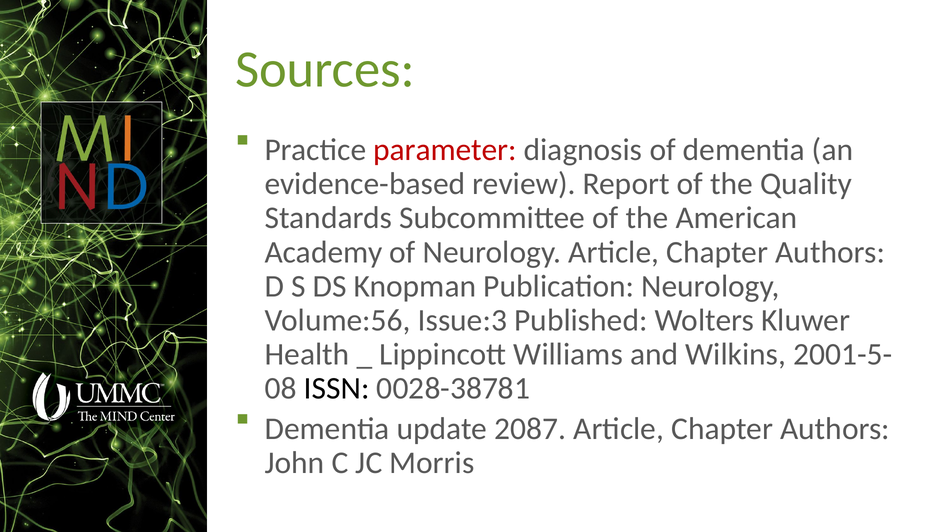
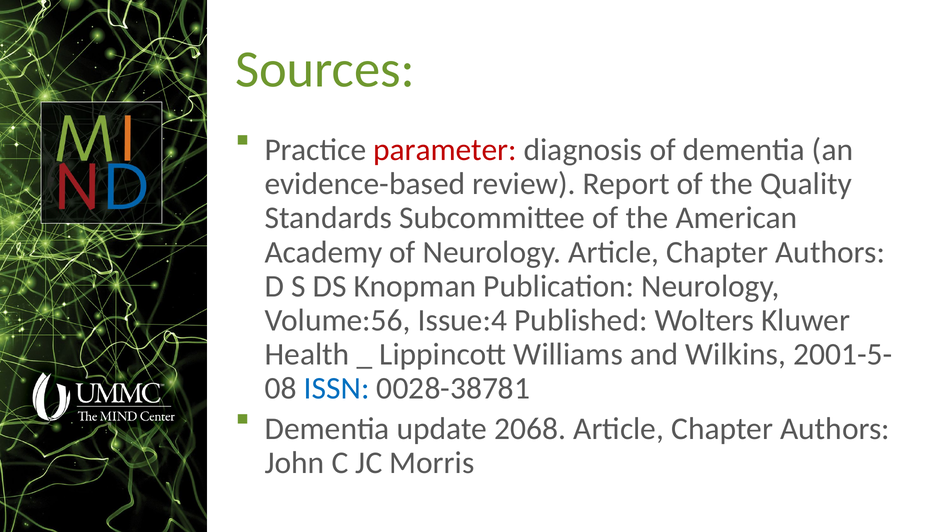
Issue:3: Issue:3 -> Issue:4
ISSN colour: black -> blue
2087: 2087 -> 2068
